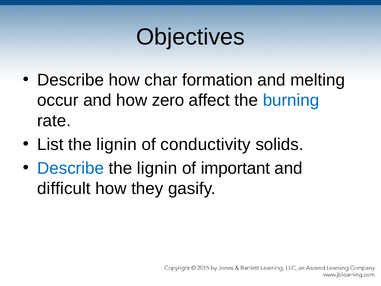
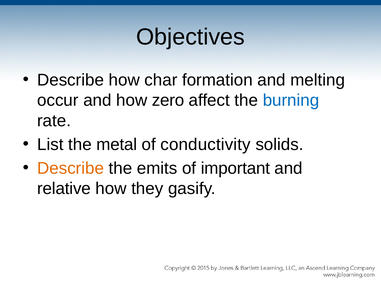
List the lignin: lignin -> metal
Describe at (71, 168) colour: blue -> orange
lignin at (157, 168): lignin -> emits
difficult: difficult -> relative
